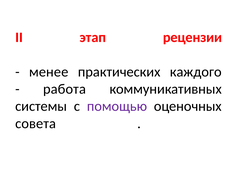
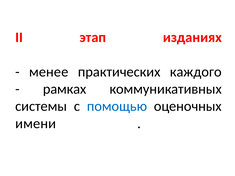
рецензии: рецензии -> изданиях
работа: работа -> рамках
помощью colour: purple -> blue
совета: совета -> имени
